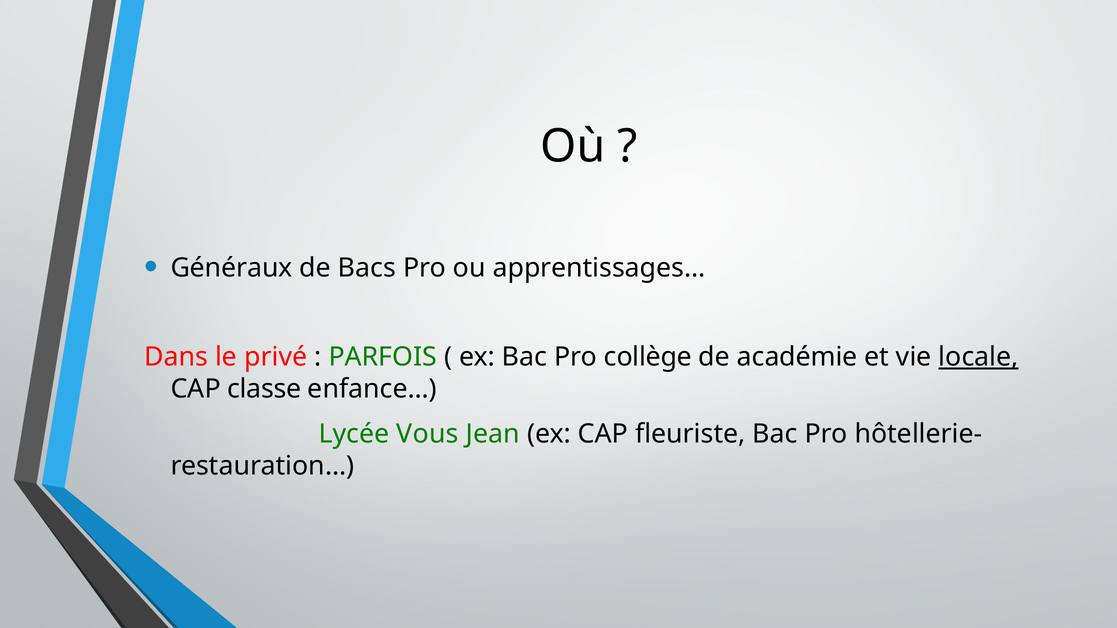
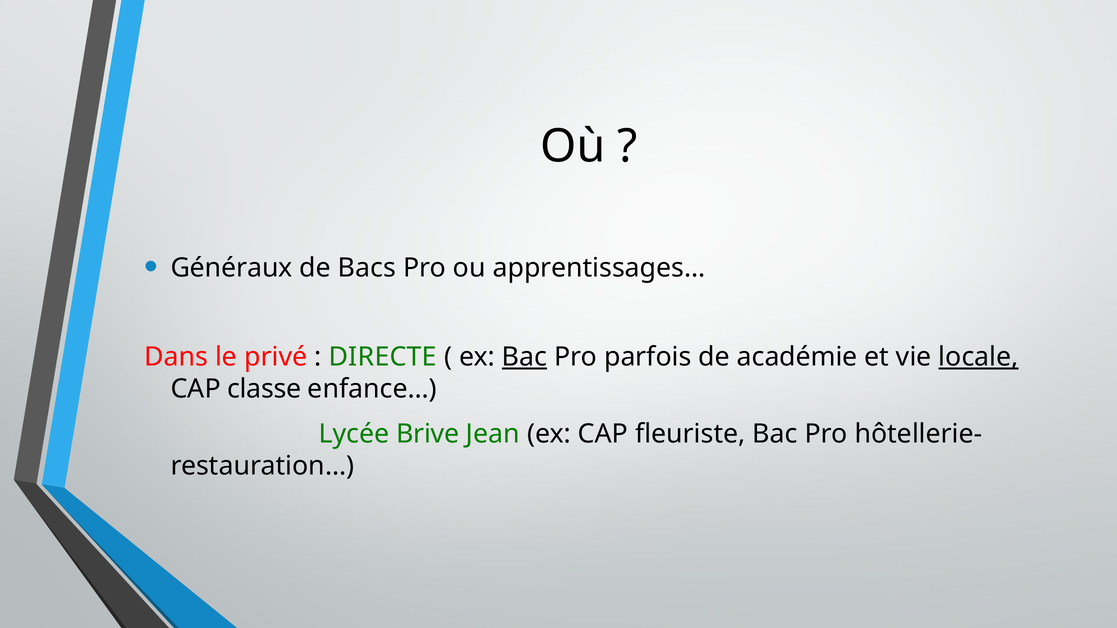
PARFOIS: PARFOIS -> DIRECTE
Bac at (525, 357) underline: none -> present
collège: collège -> parfois
Vous: Vous -> Brive
